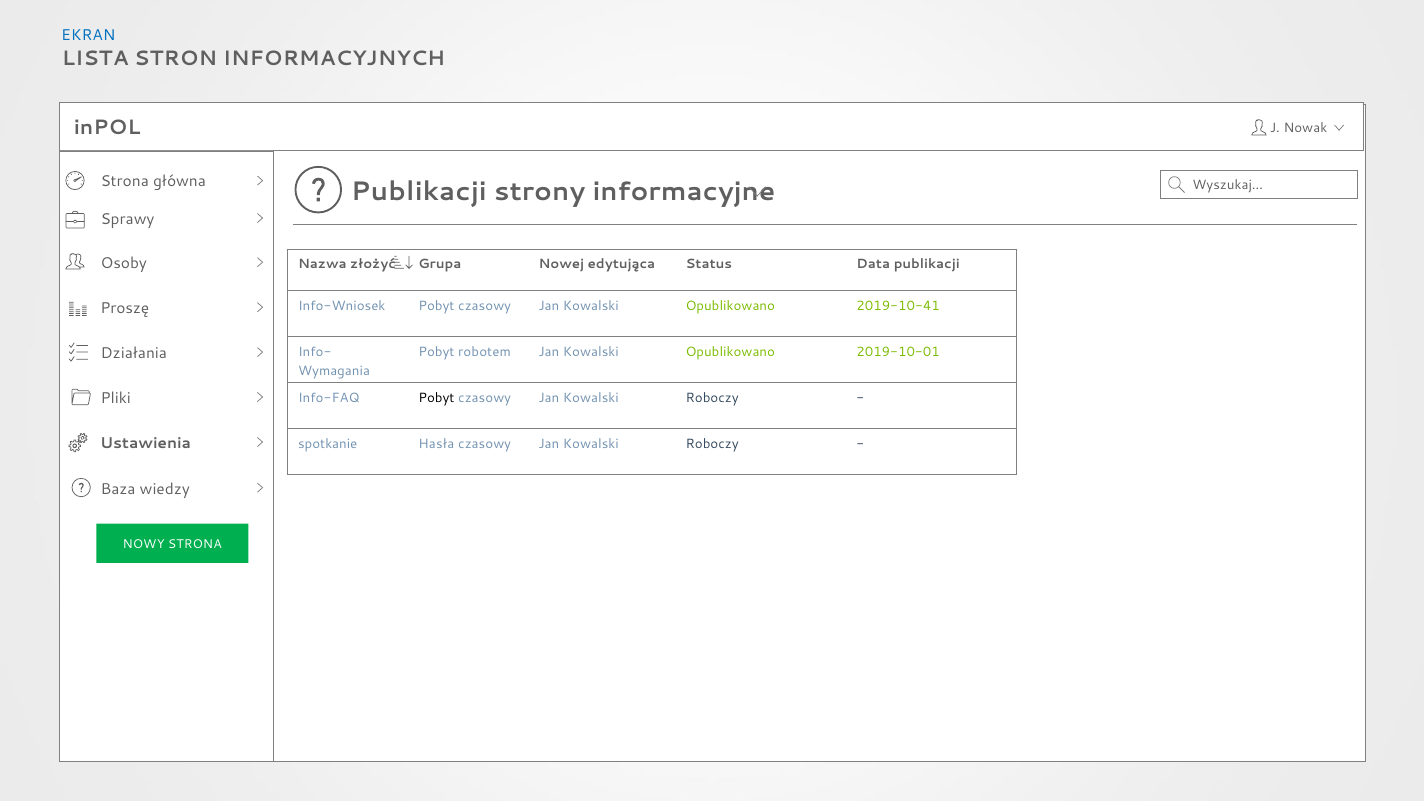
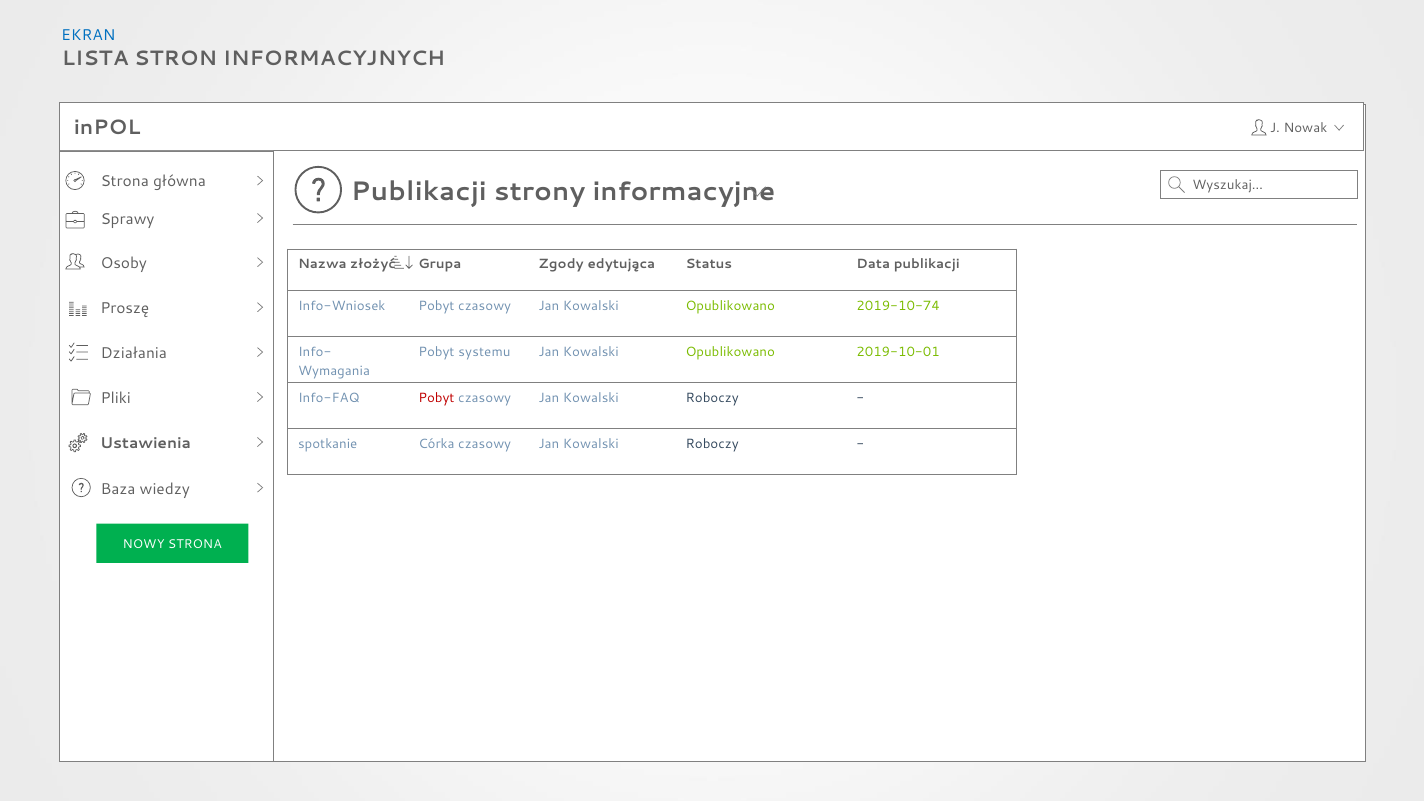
Nowej: Nowej -> Zgody
2019-10-41: 2019-10-41 -> 2019-10-74
robotem: robotem -> systemu
Pobyt at (436, 398) colour: black -> red
Hasła: Hasła -> Córka
